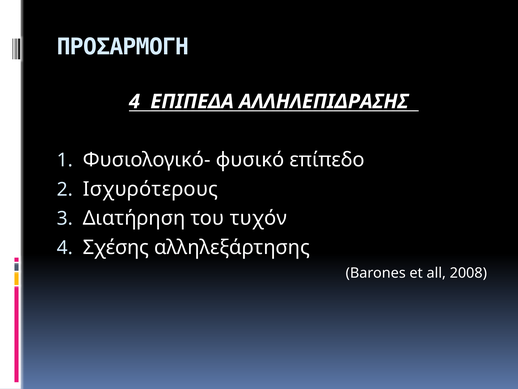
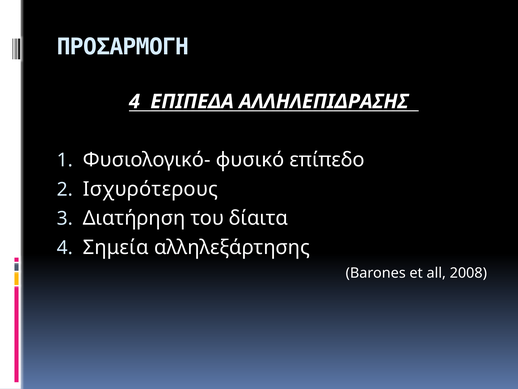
τυχόν: τυχόν -> δίαιτα
Σχέσης: Σχέσης -> Σημεία
